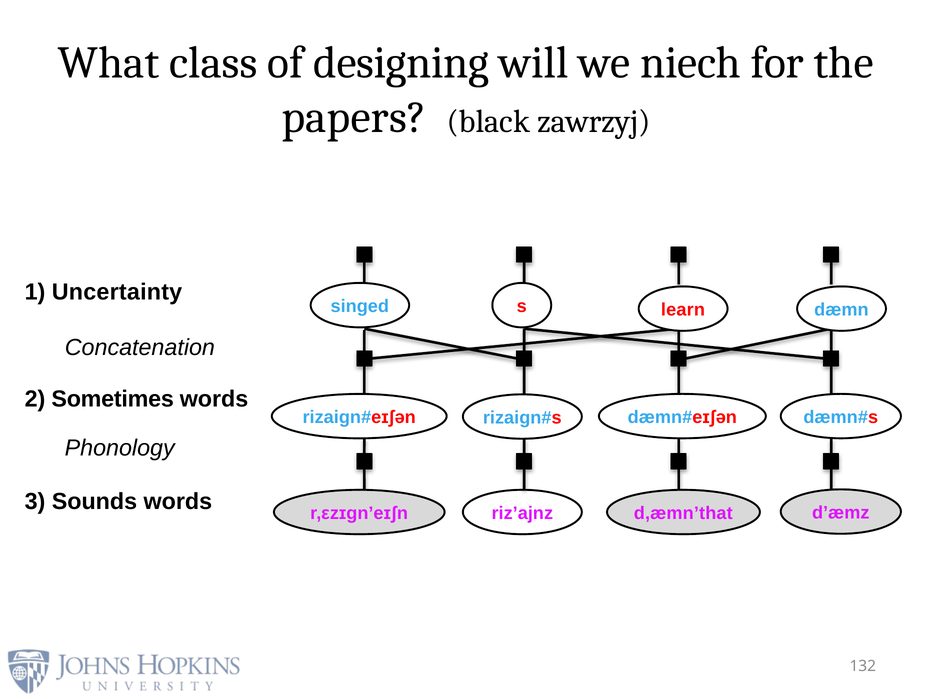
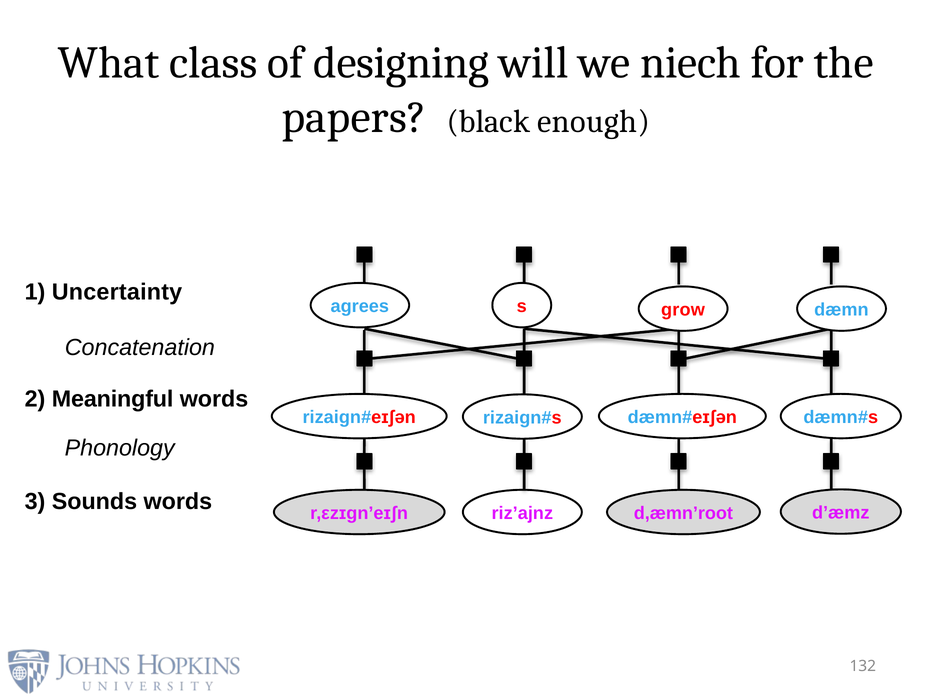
zawrzyj: zawrzyj -> enough
singed: singed -> agrees
learn: learn -> grow
Sometimes: Sometimes -> Meaningful
d,æmn’that: d,æmn’that -> d,æmn’root
